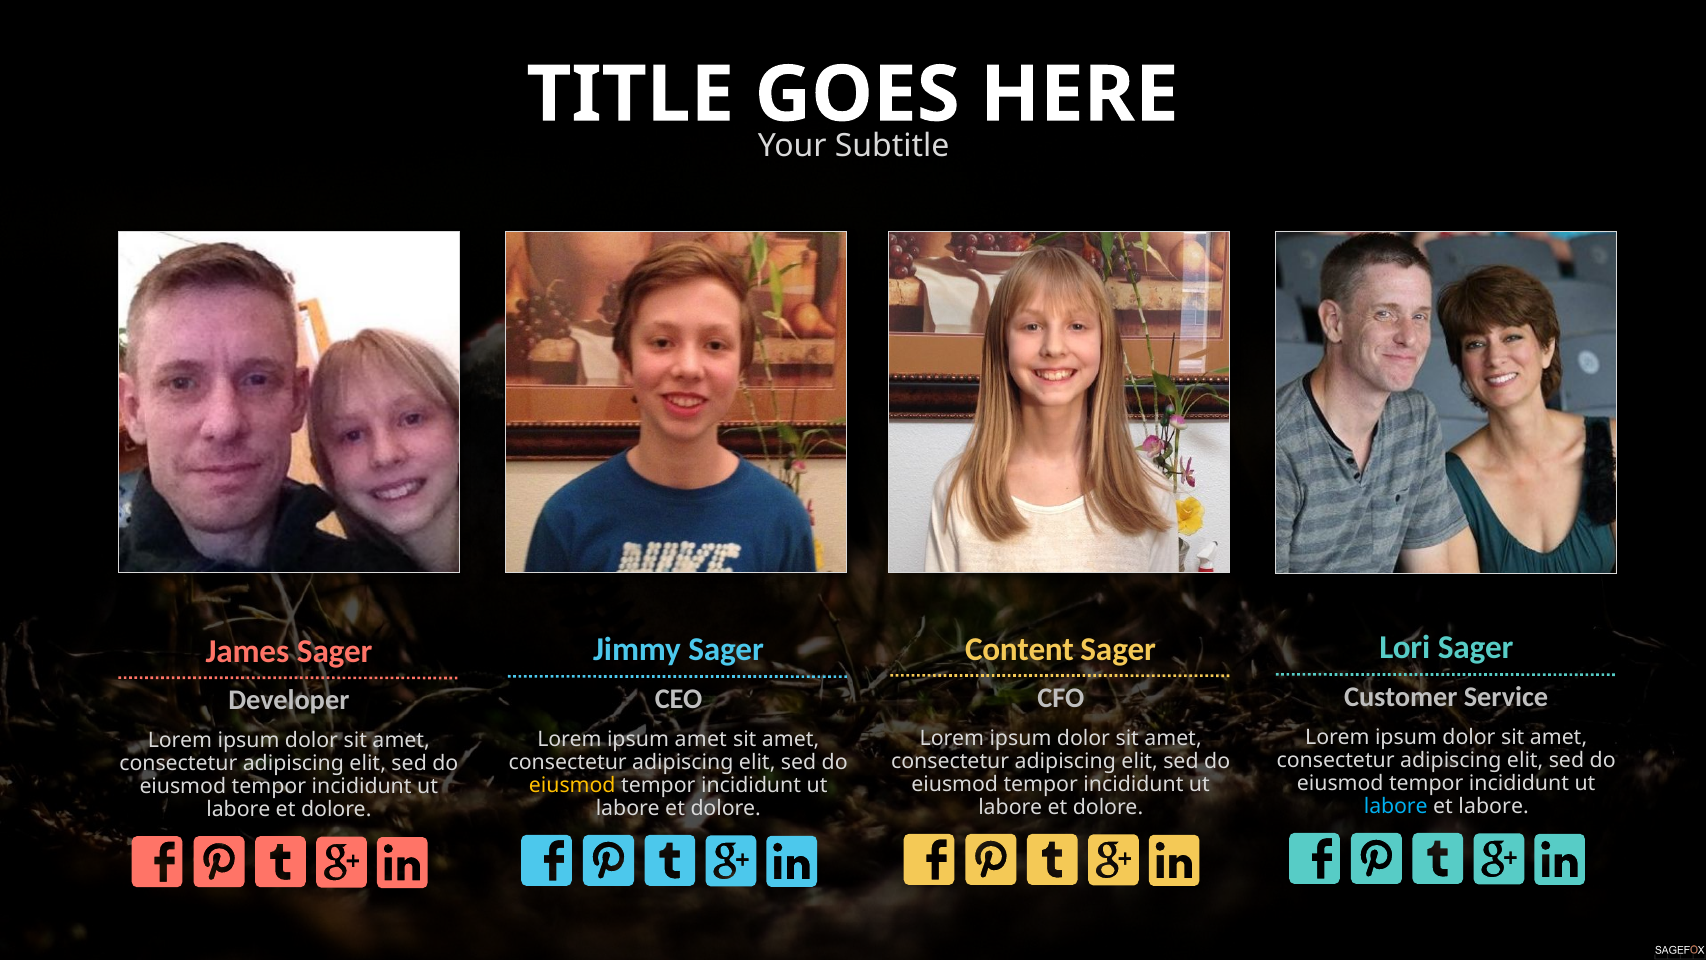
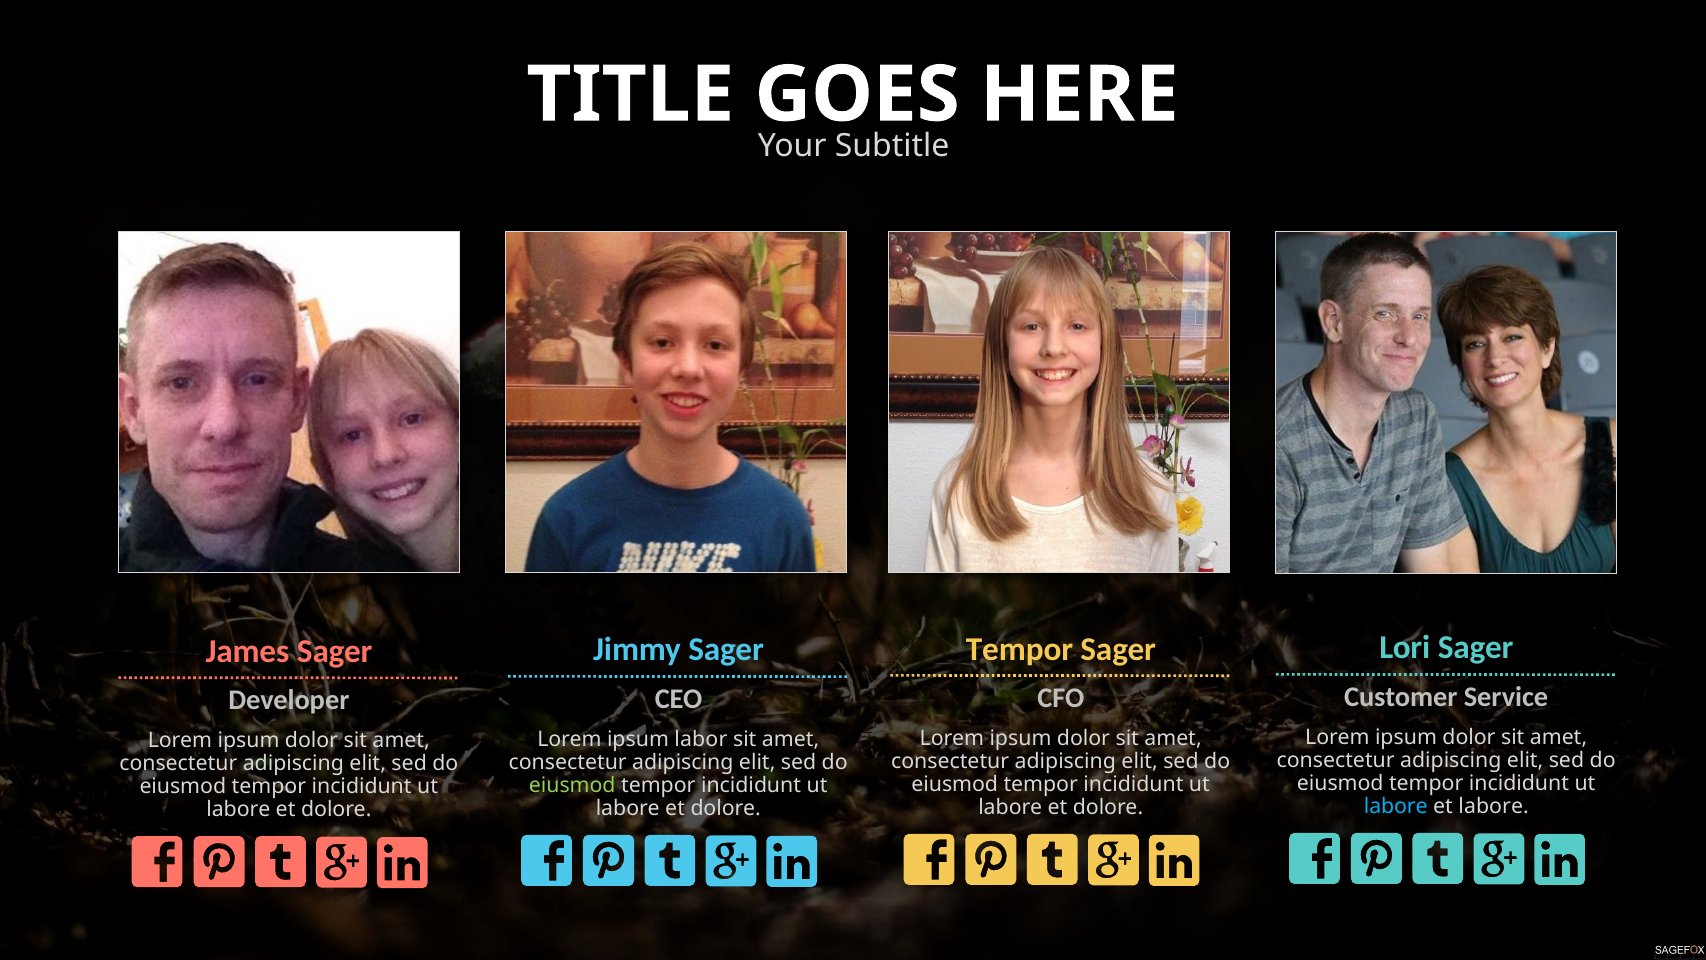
Content at (1020, 649): Content -> Tempor
ipsum amet: amet -> labor
eiusmod at (572, 785) colour: yellow -> light green
